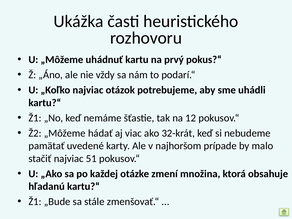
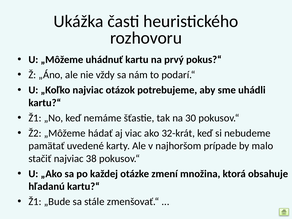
12: 12 -> 30
51: 51 -> 38
